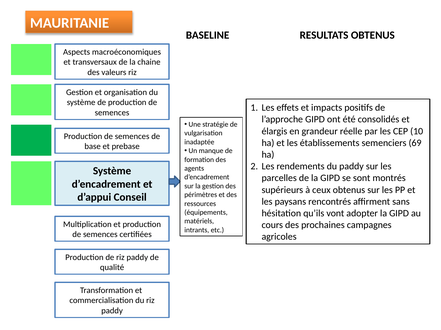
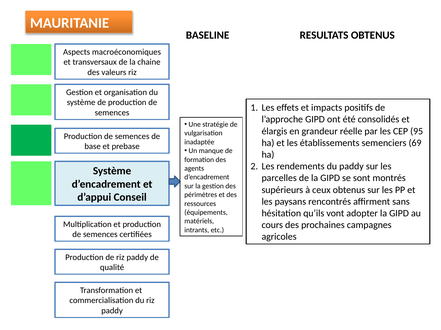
10: 10 -> 95
